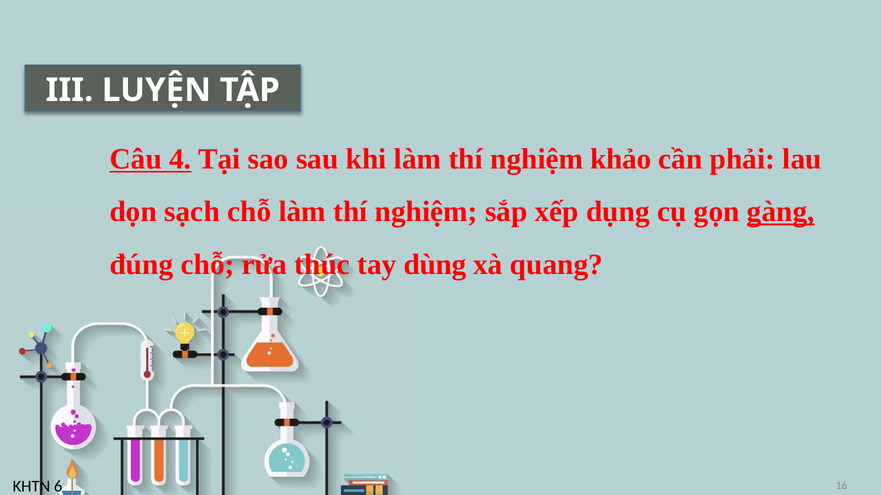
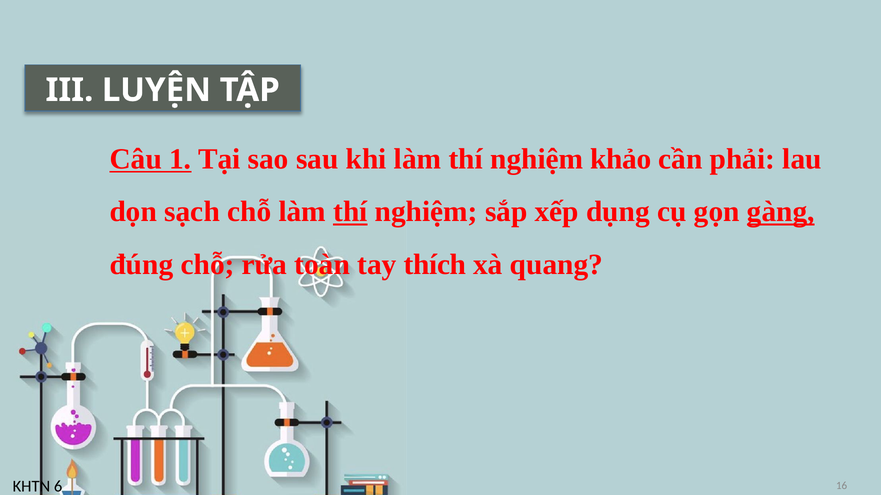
4: 4 -> 1
thí at (350, 212) underline: none -> present
thúc: thúc -> toàn
dùng: dùng -> thích
